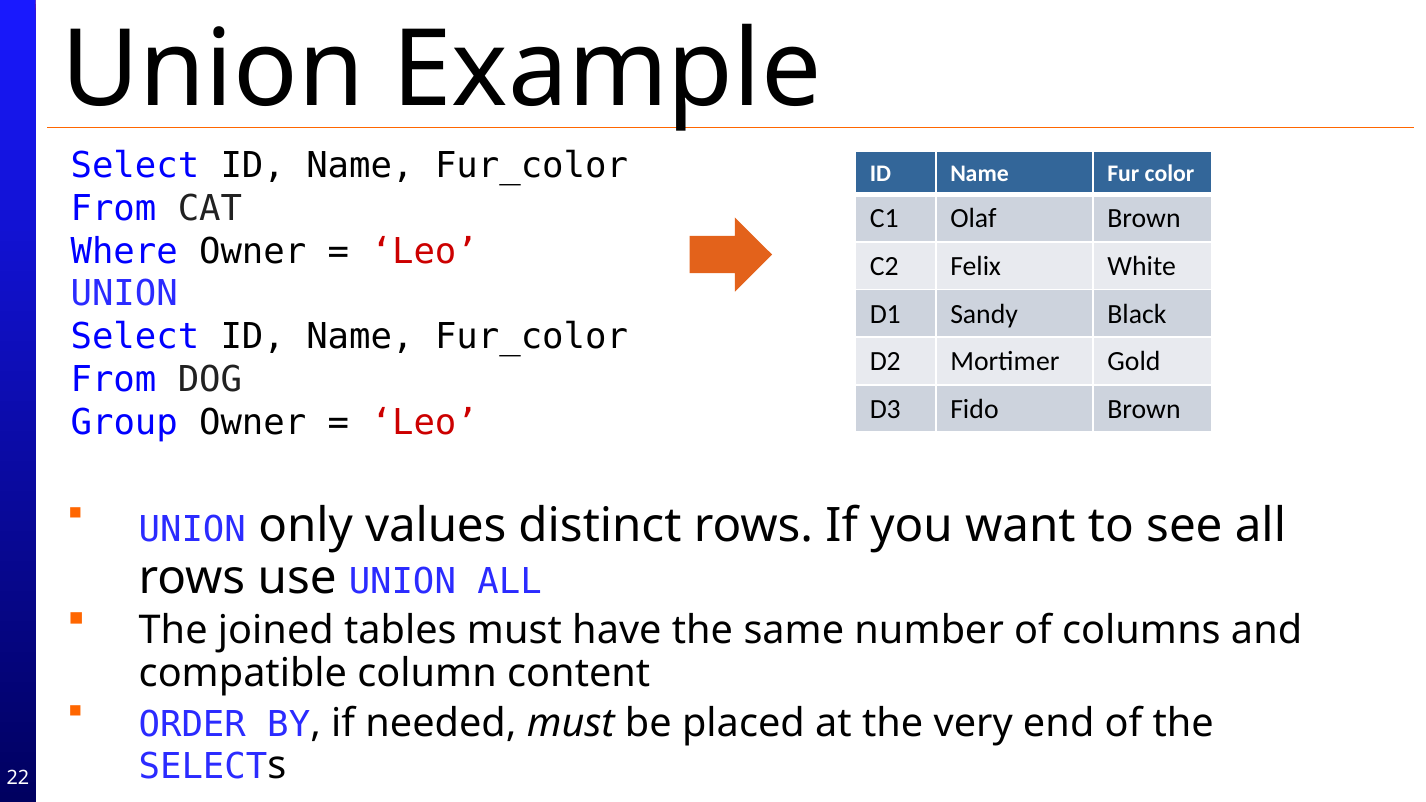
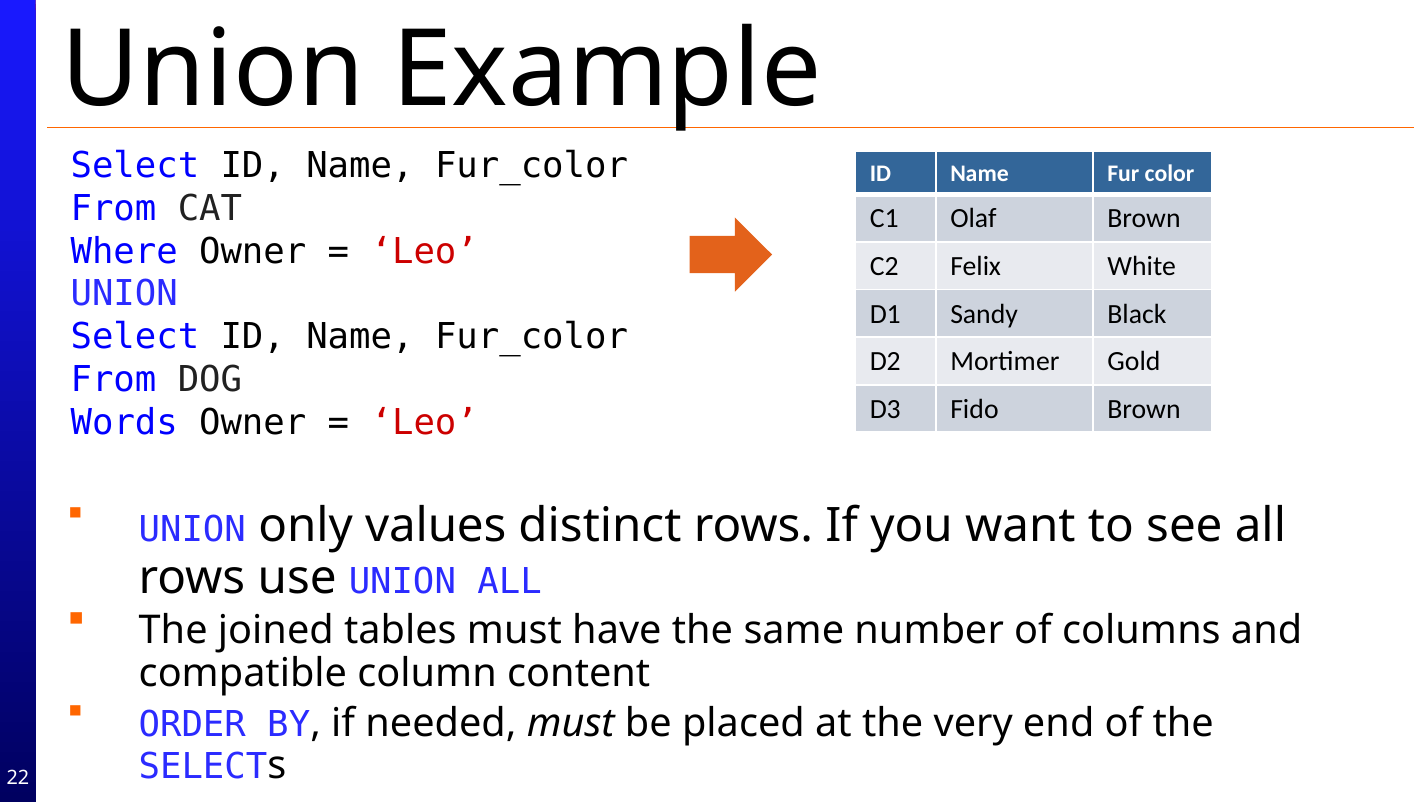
Group: Group -> Words
